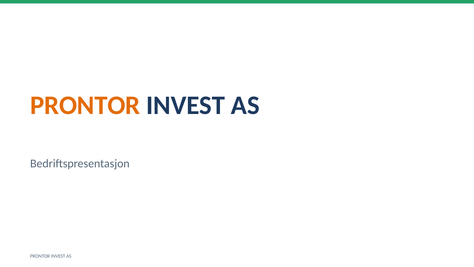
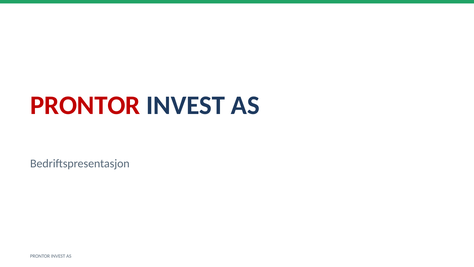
PRONTOR at (85, 105) colour: orange -> red
